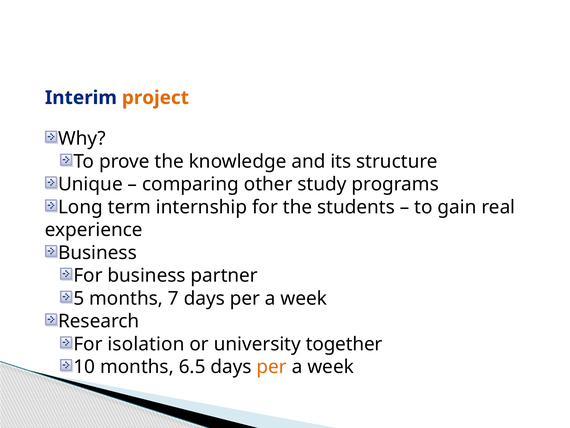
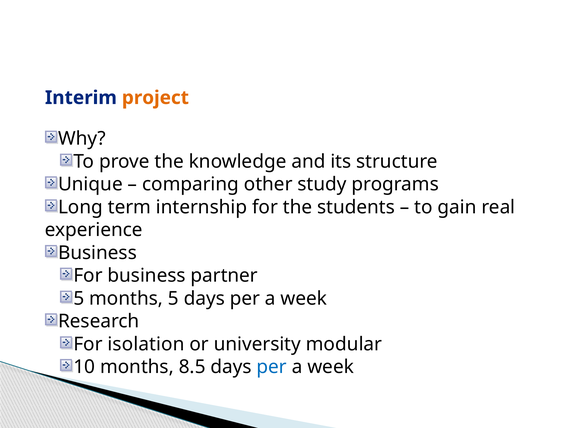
months 7: 7 -> 5
together: together -> modular
6.5: 6.5 -> 8.5
per at (272, 366) colour: orange -> blue
